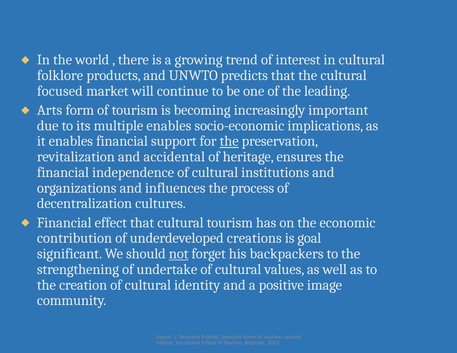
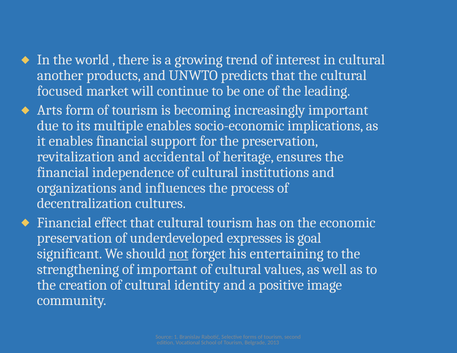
folklore: folklore -> another
the at (229, 141) underline: present -> none
contribution at (75, 238): contribution -> preservation
creations: creations -> expresses
backpackers: backpackers -> entertaining
of undertake: undertake -> important
